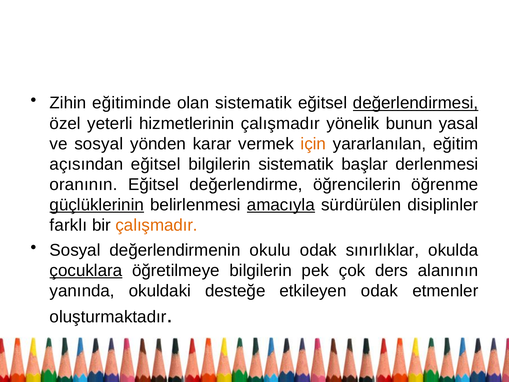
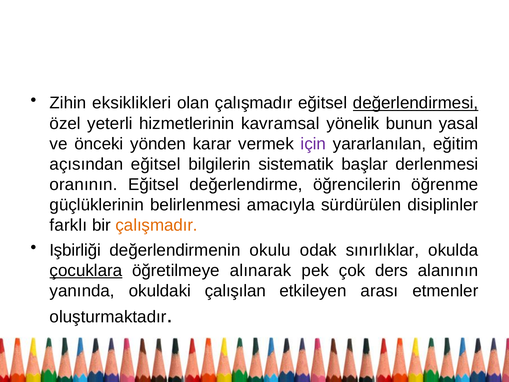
eğitiminde: eğitiminde -> eksiklikleri
olan sistematik: sistematik -> çalışmadır
hizmetlerinin çalışmadır: çalışmadır -> kavramsal
ve sosyal: sosyal -> önceki
için colour: orange -> purple
güçlüklerinin underline: present -> none
amacıyla underline: present -> none
Sosyal at (75, 250): Sosyal -> Işbirliği
öğretilmeye bilgilerin: bilgilerin -> alınarak
desteğe: desteğe -> çalışılan
etkileyen odak: odak -> arası
